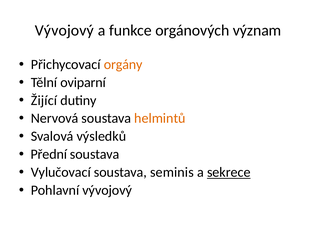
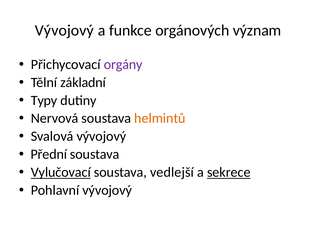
orgány colour: orange -> purple
oviparní: oviparní -> základní
Žijící: Žijící -> Typy
Svalová výsledků: výsledků -> vývojový
Vylučovací underline: none -> present
seminis: seminis -> vedlejší
